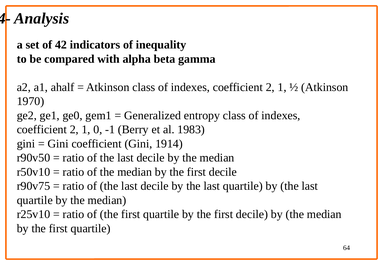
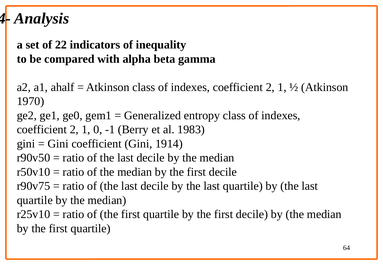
42: 42 -> 22
